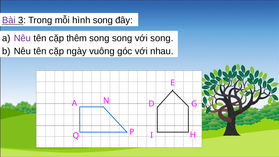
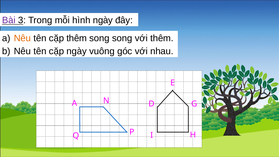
hình song: song -> ngày
Nêu at (22, 38) colour: purple -> orange
với song: song -> thêm
